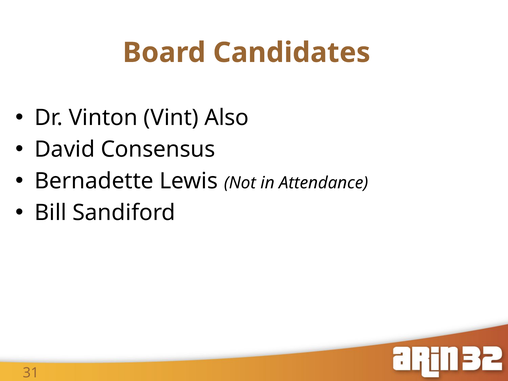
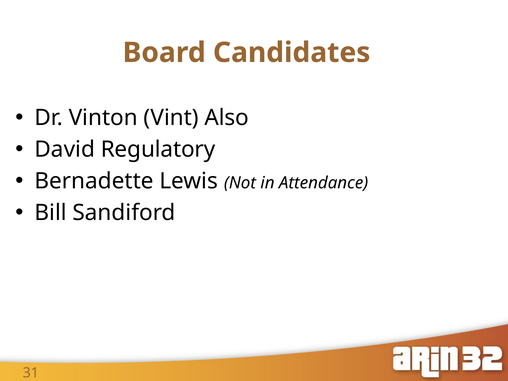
Consensus: Consensus -> Regulatory
